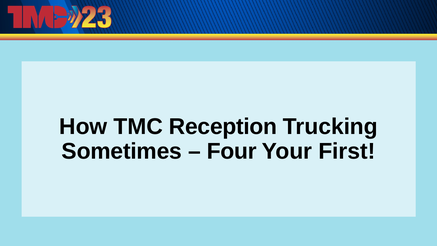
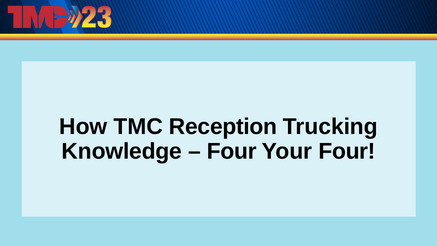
Sometimes: Sometimes -> Knowledge
Your First: First -> Four
